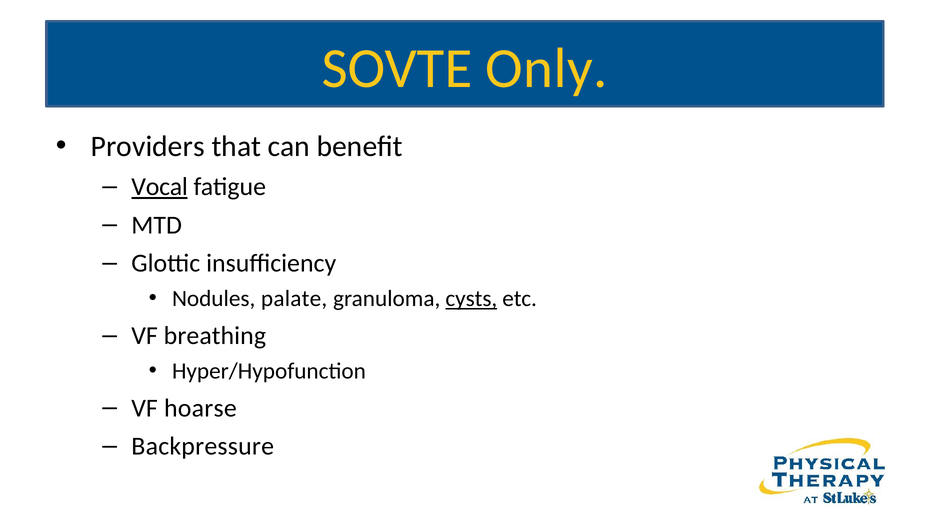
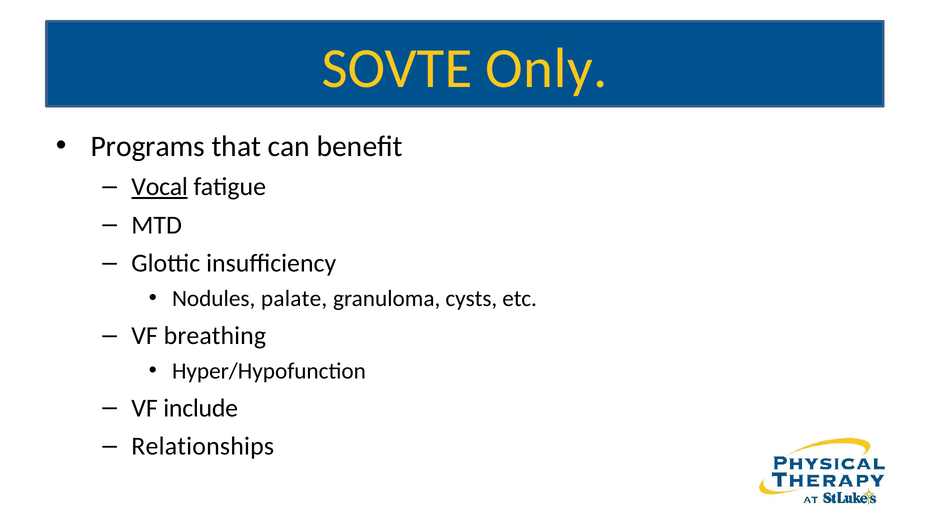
Providers: Providers -> Programs
cysts underline: present -> none
hoarse: hoarse -> include
Backpressure: Backpressure -> Relationships
